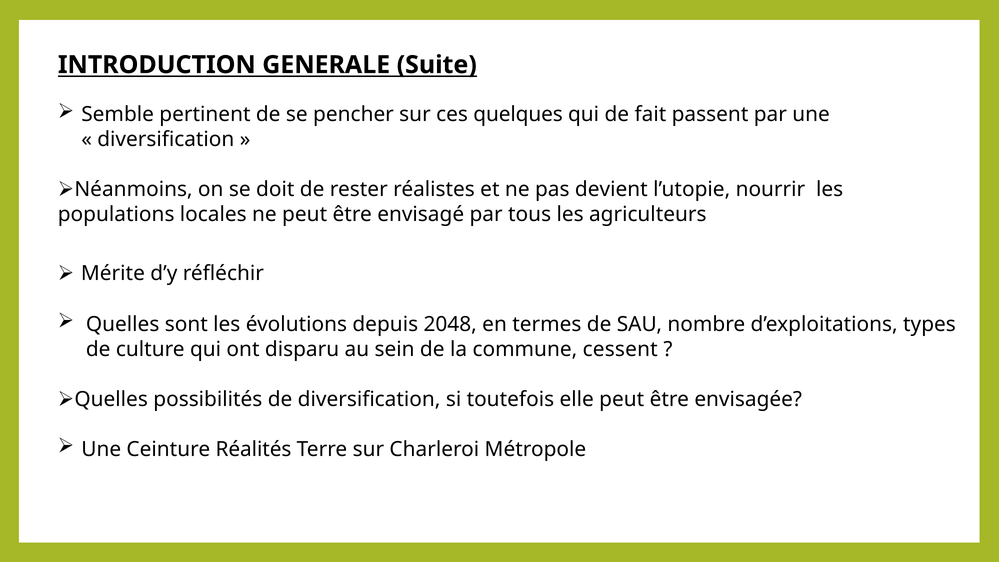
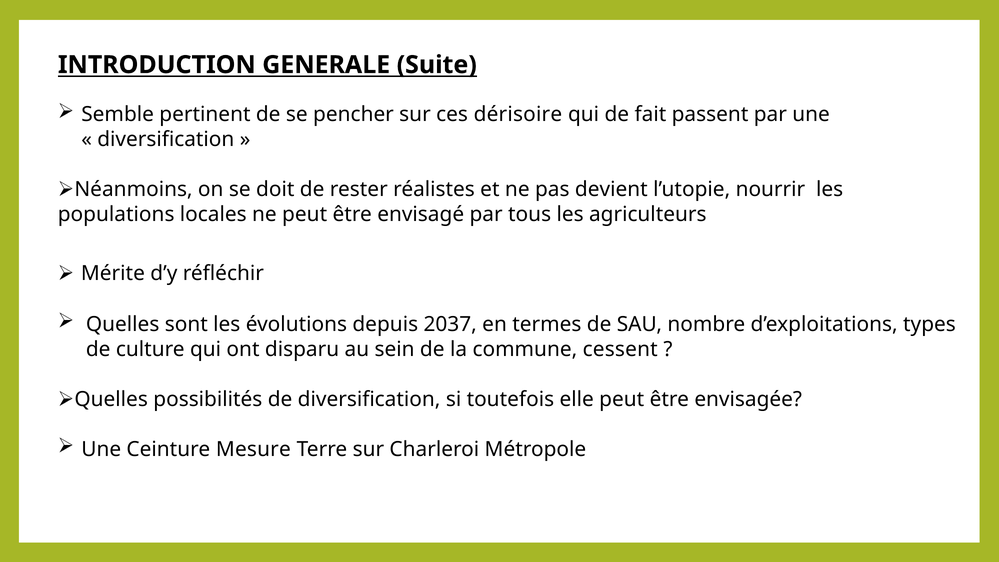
quelques: quelques -> dérisoire
2048: 2048 -> 2037
Réalités: Réalités -> Mesure
